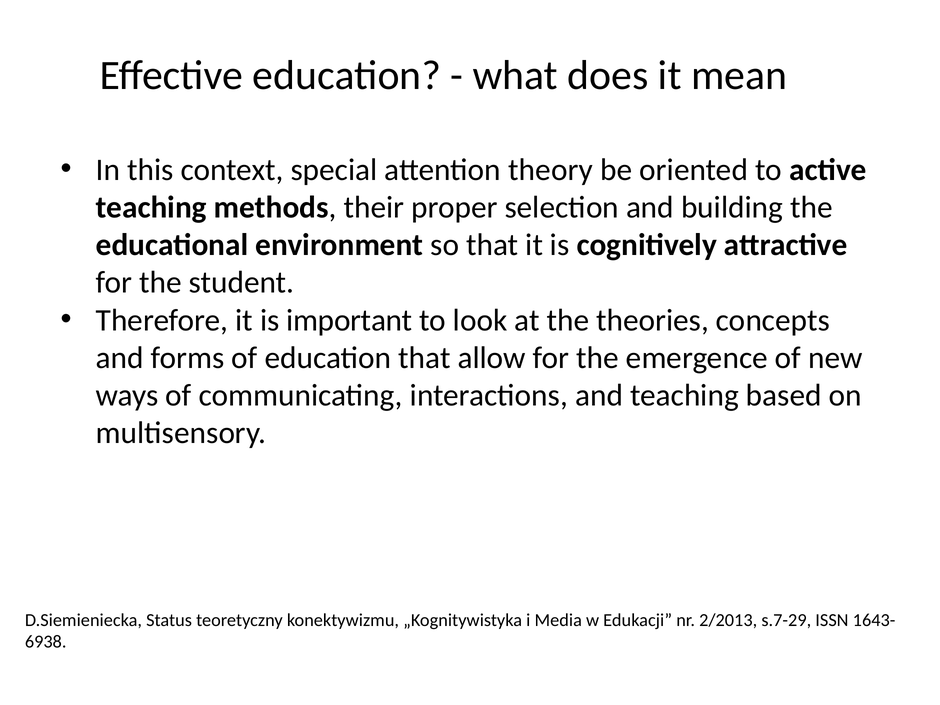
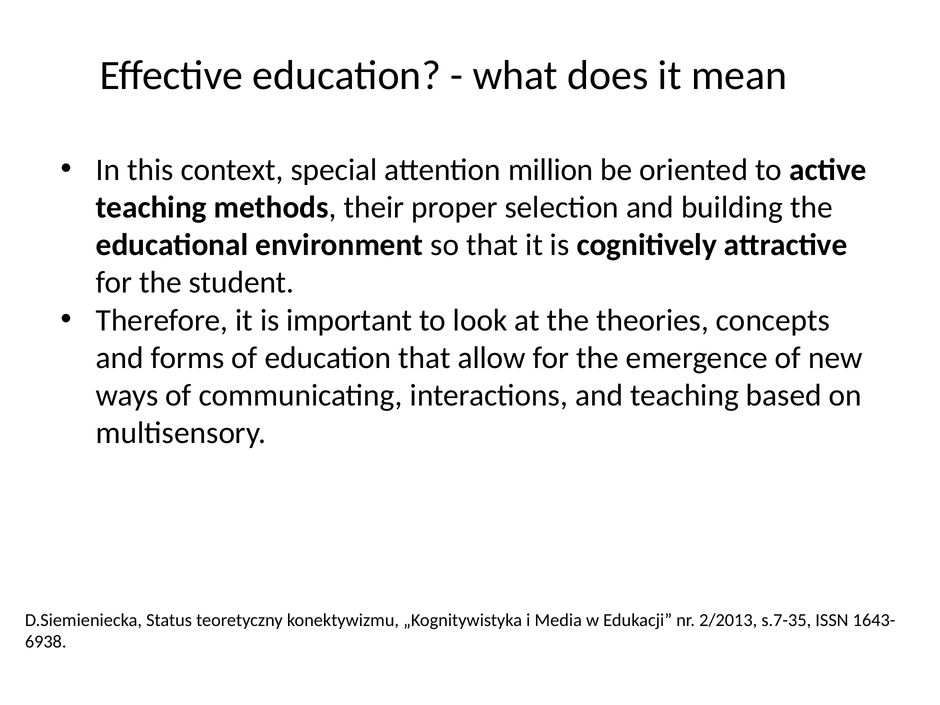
theory: theory -> million
s.7-29: s.7-29 -> s.7-35
